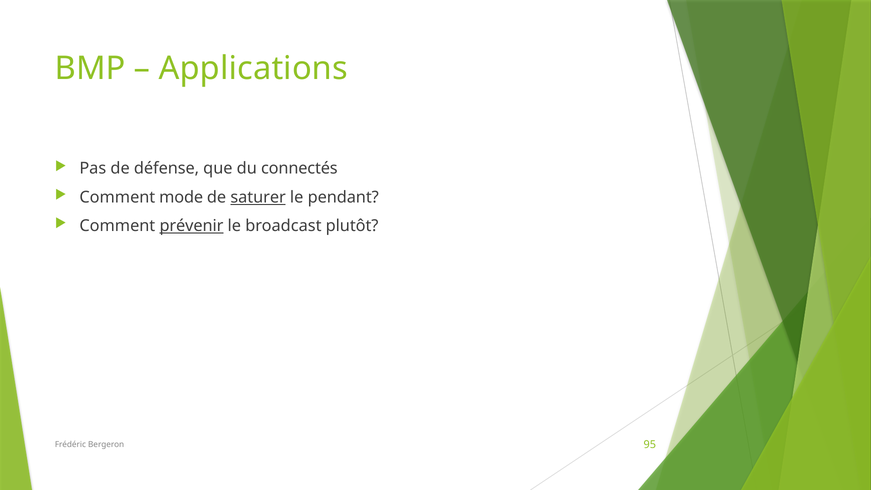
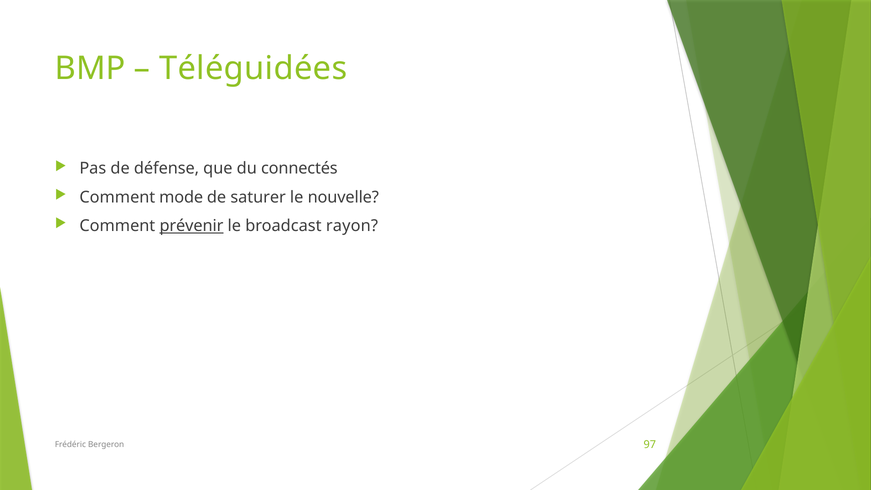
Applications: Applications -> Téléguidées
saturer underline: present -> none
pendant: pendant -> nouvelle
plutôt: plutôt -> rayon
95: 95 -> 97
